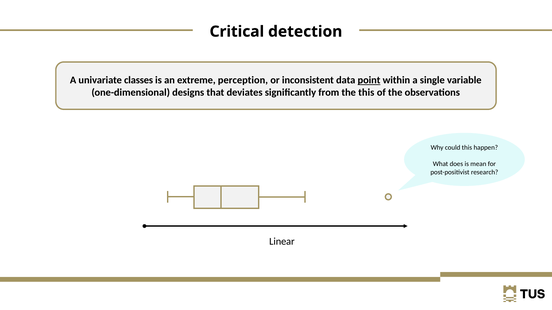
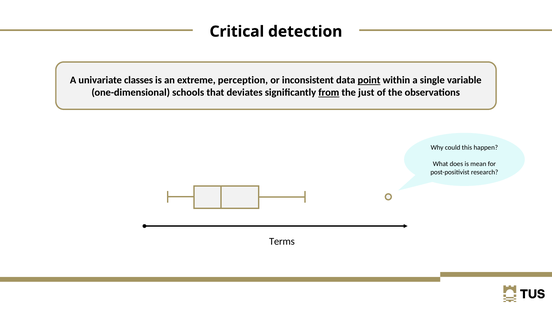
designs: designs -> schools
from underline: none -> present
the this: this -> just
Linear: Linear -> Terms
